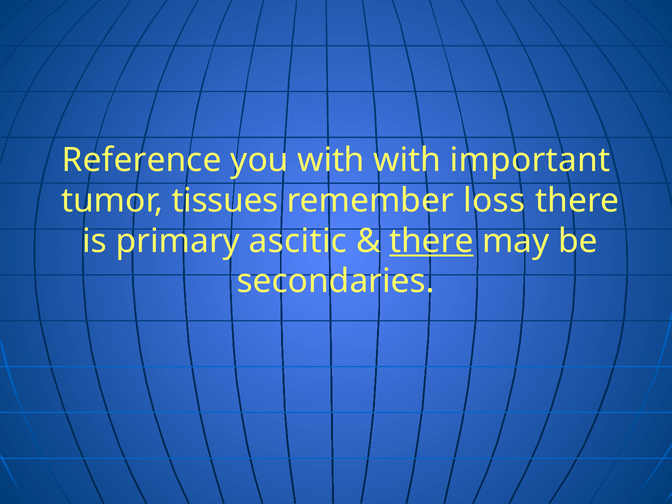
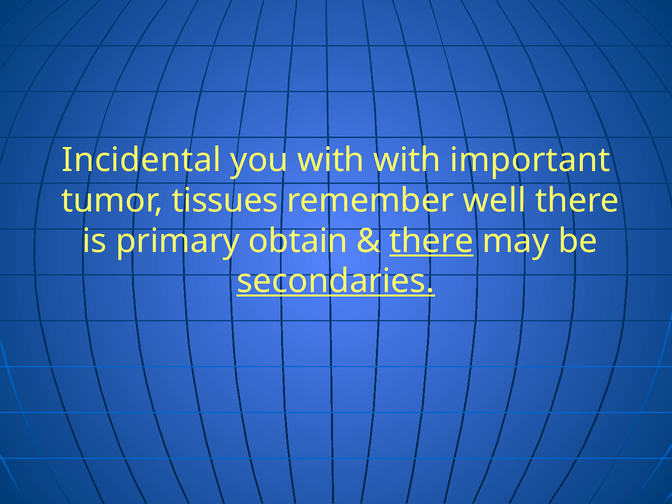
Reference: Reference -> Incidental
loss: loss -> well
ascitic: ascitic -> obtain
secondaries underline: none -> present
